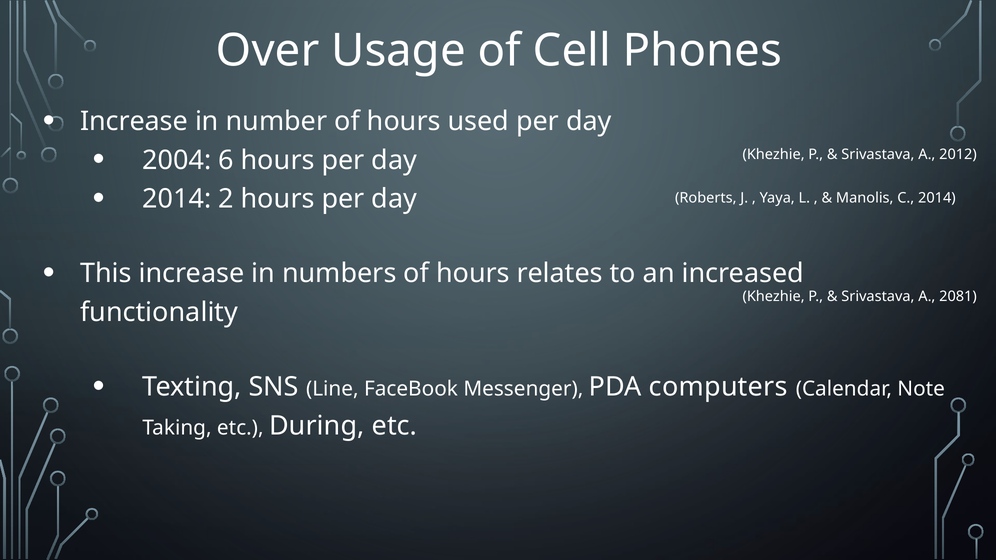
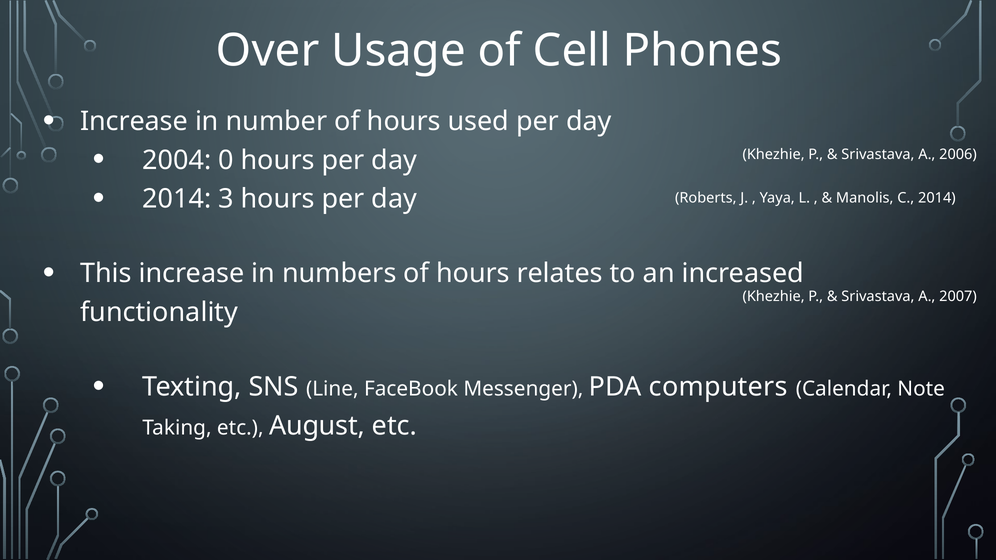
6: 6 -> 0
2012: 2012 -> 2006
2: 2 -> 3
2081: 2081 -> 2007
During: During -> August
